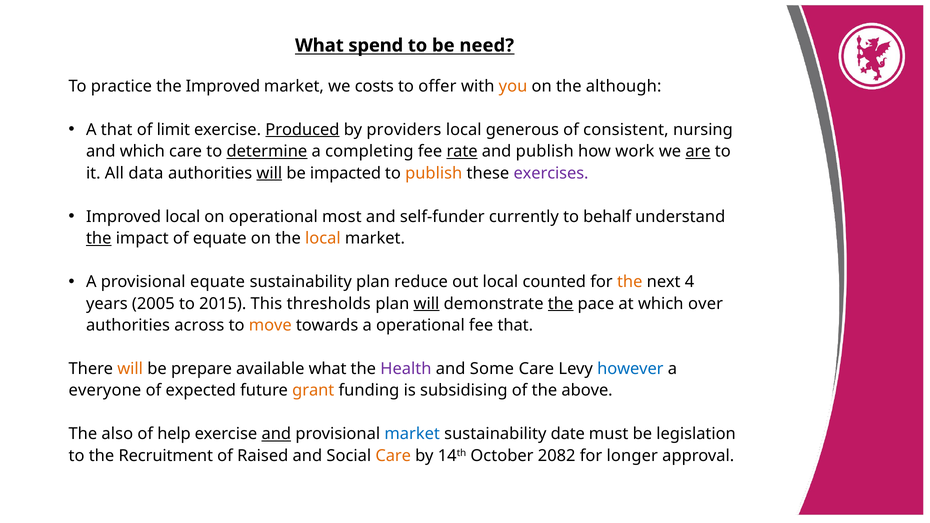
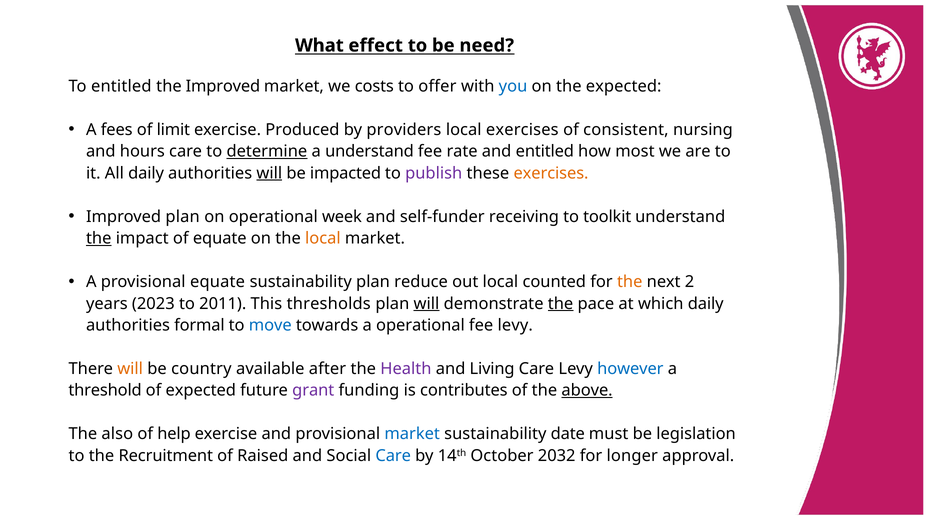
spend: spend -> effect
To practice: practice -> entitled
you colour: orange -> blue
the although: although -> expected
A that: that -> fees
Produced underline: present -> none
local generous: generous -> exercises
and which: which -> hours
a completing: completing -> understand
rate underline: present -> none
and publish: publish -> entitled
work: work -> most
are underline: present -> none
All data: data -> daily
publish at (434, 173) colour: orange -> purple
exercises at (551, 173) colour: purple -> orange
Improved local: local -> plan
most: most -> week
currently: currently -> receiving
behalf: behalf -> toolkit
4: 4 -> 2
2005: 2005 -> 2023
2015: 2015 -> 2011
which over: over -> daily
across: across -> formal
move colour: orange -> blue
fee that: that -> levy
prepare: prepare -> country
available what: what -> after
Some: Some -> Living
everyone: everyone -> threshold
grant colour: orange -> purple
subsidising: subsidising -> contributes
above underline: none -> present
and at (276, 434) underline: present -> none
Care at (393, 456) colour: orange -> blue
2082: 2082 -> 2032
